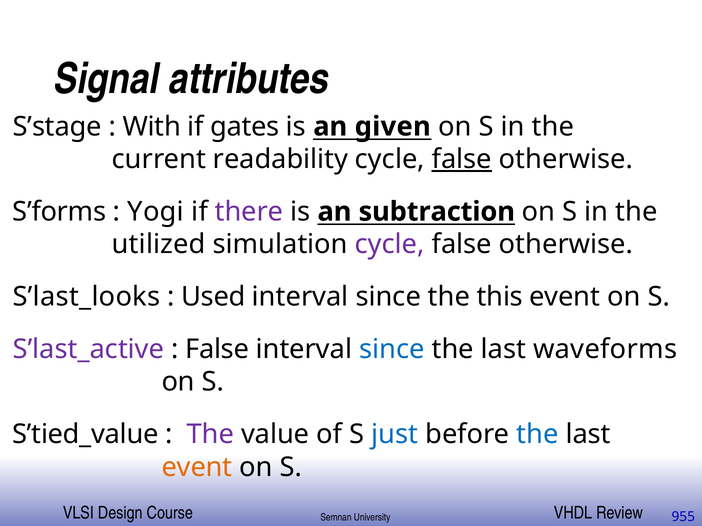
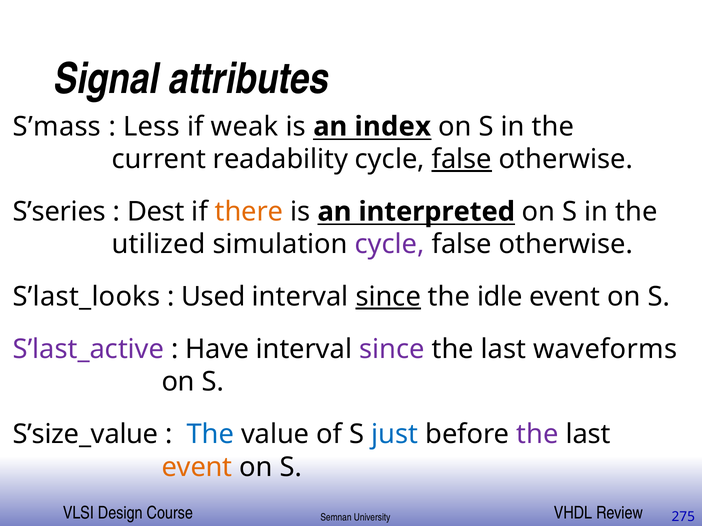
S’stage: S’stage -> S’mass
With: With -> Less
gates: gates -> weak
given: given -> index
S’forms: S’forms -> S’series
Yogi: Yogi -> Dest
there colour: purple -> orange
subtraction: subtraction -> interpreted
since at (388, 297) underline: none -> present
this: this -> idle
False at (217, 350): False -> Have
since at (392, 350) colour: blue -> purple
S’tied_value: S’tied_value -> S’size_value
The at (210, 435) colour: purple -> blue
the at (537, 435) colour: blue -> purple
955: 955 -> 275
